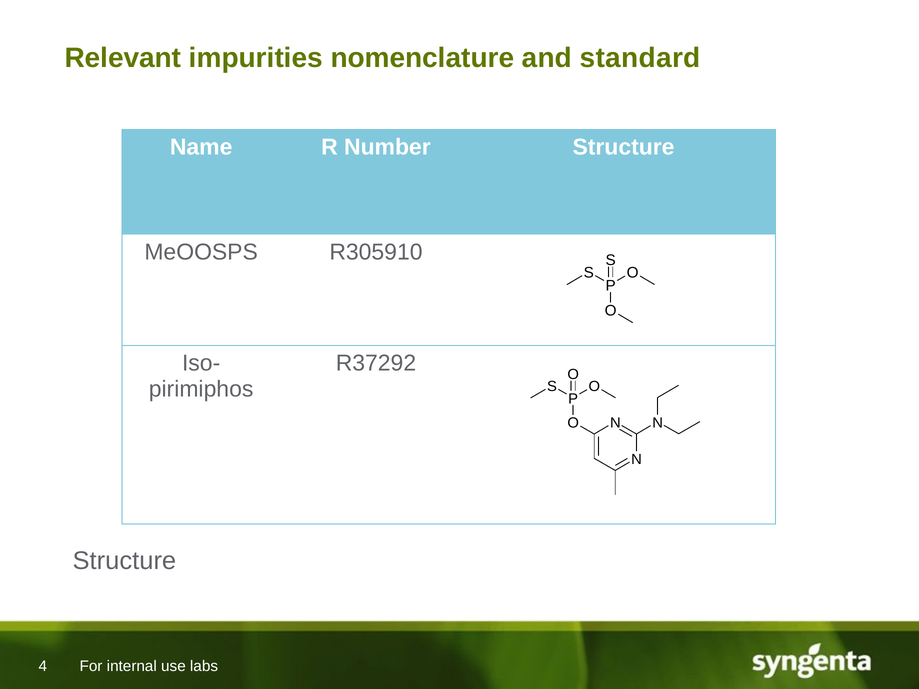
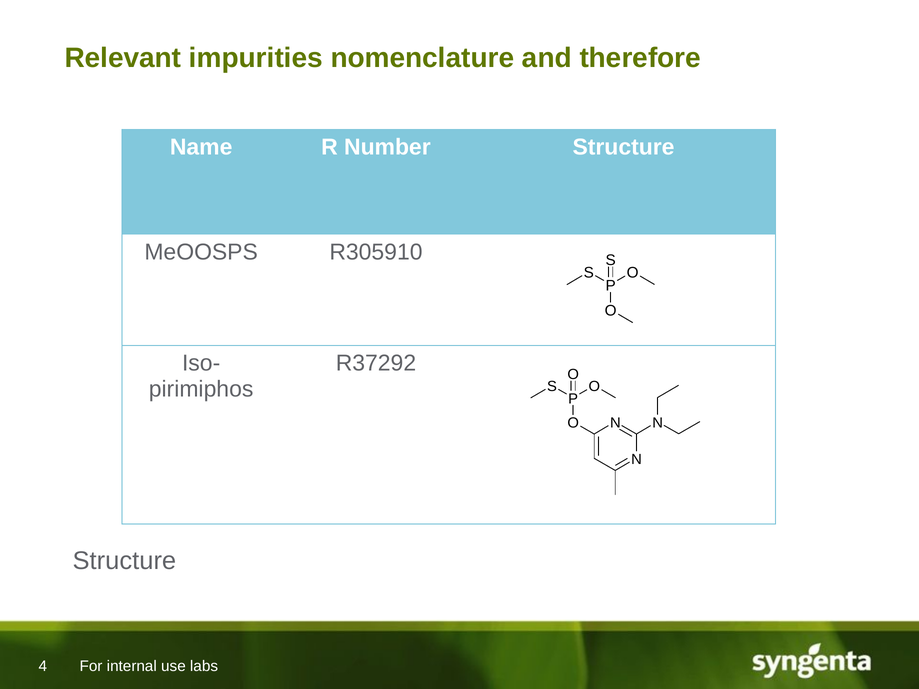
standard: standard -> therefore
